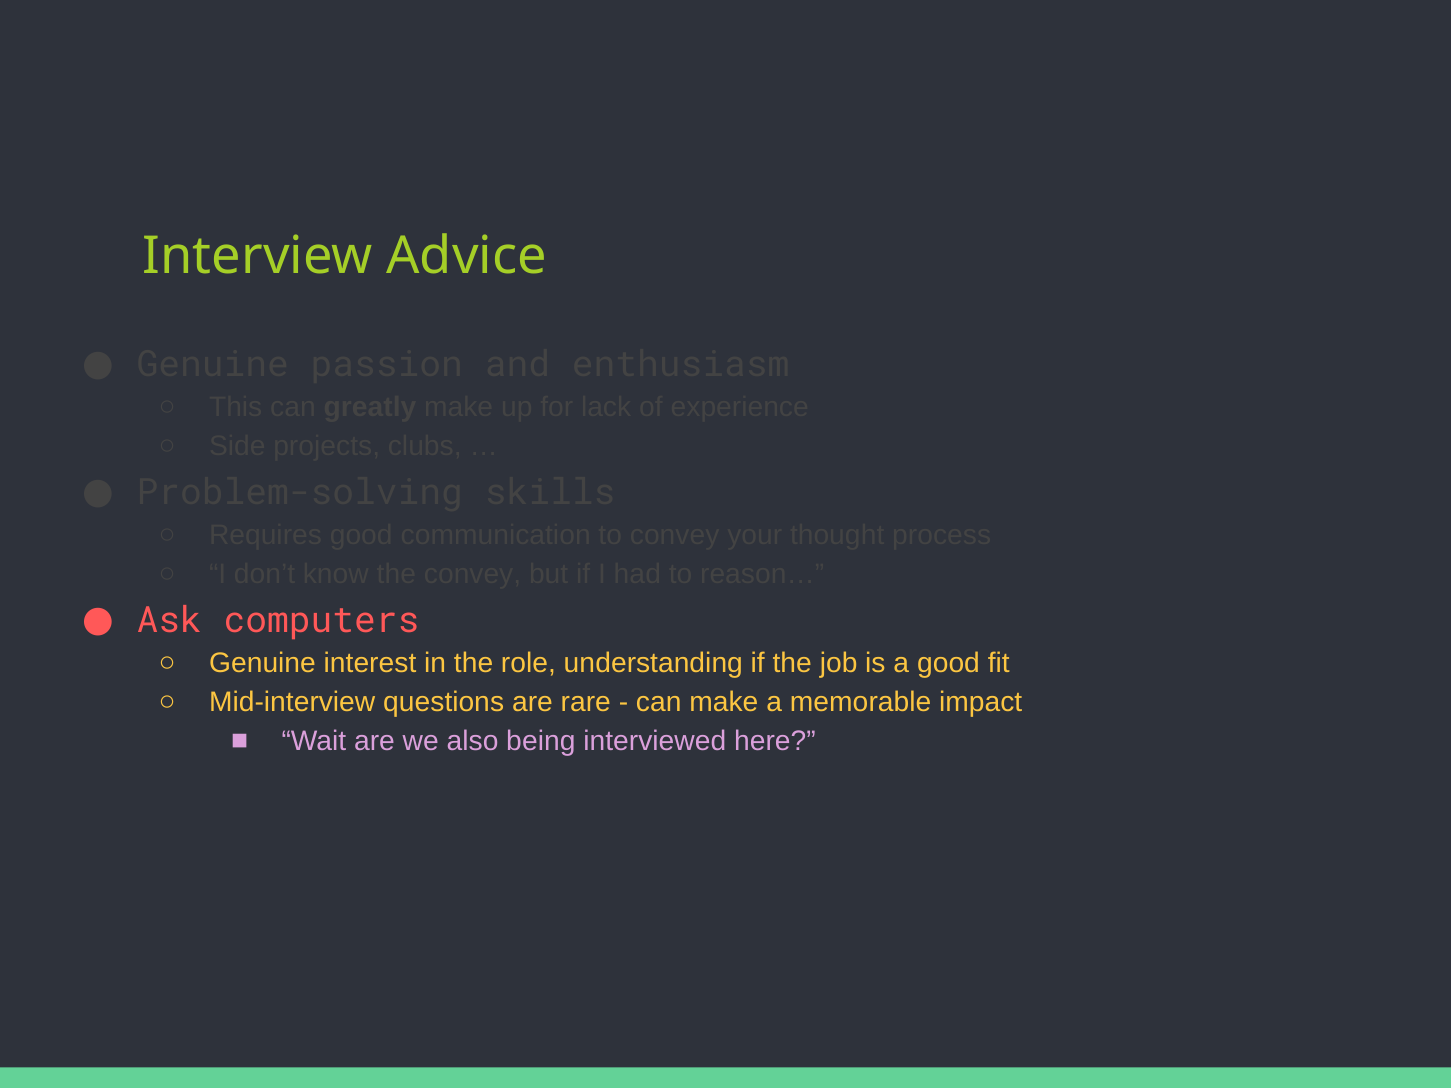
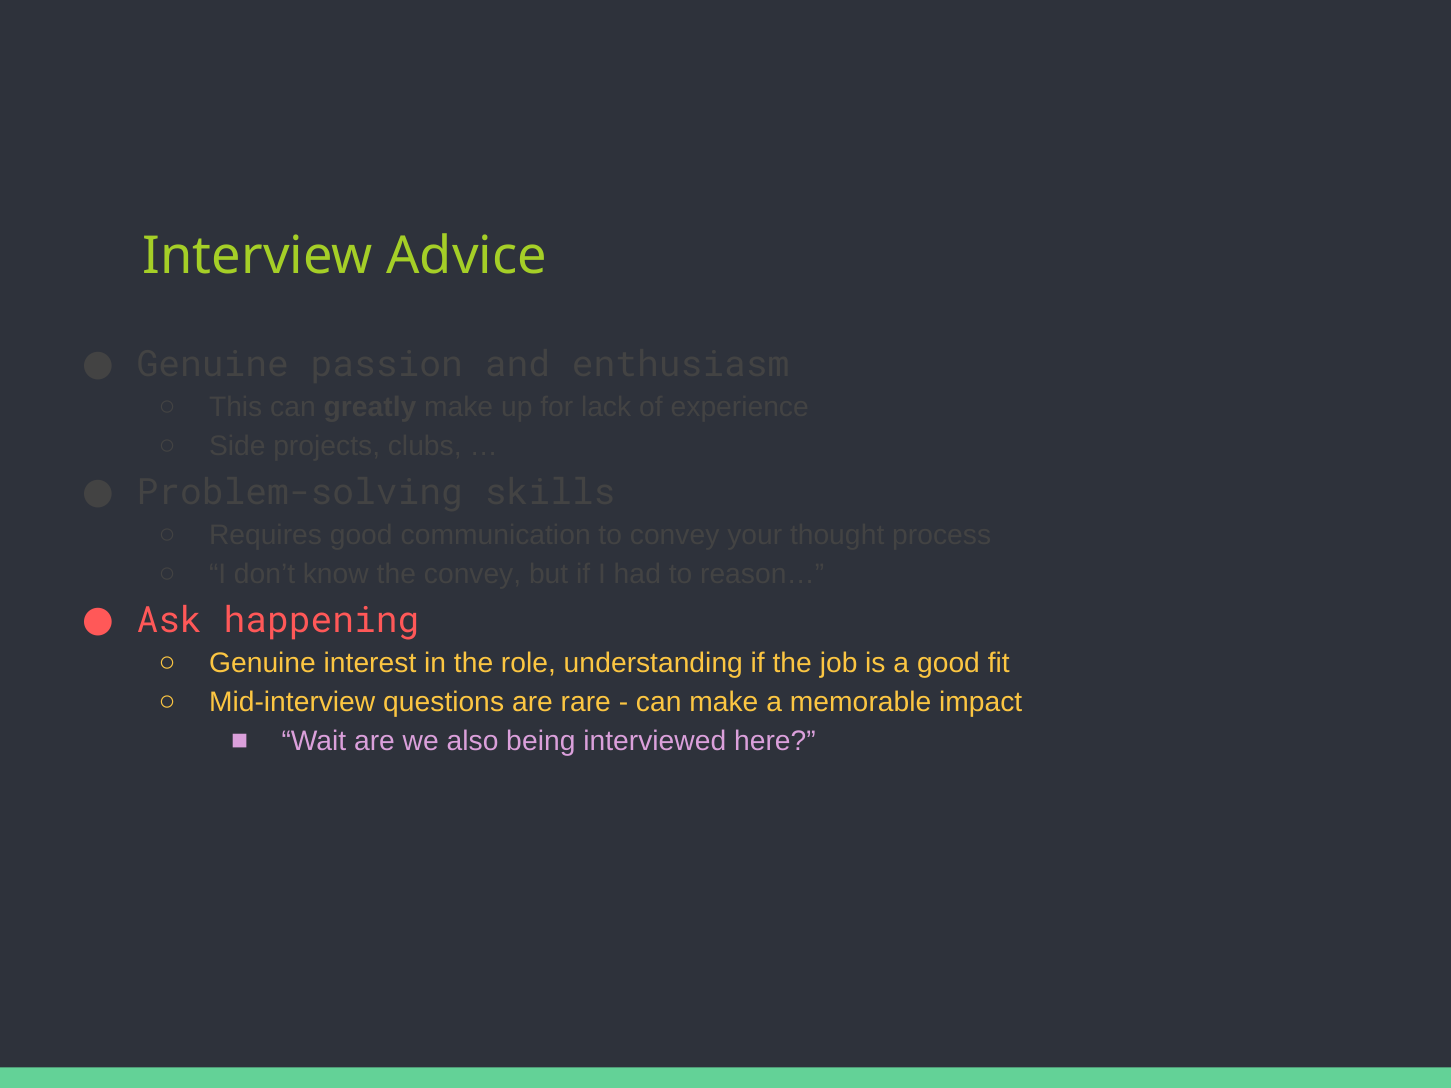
computers: computers -> happening
